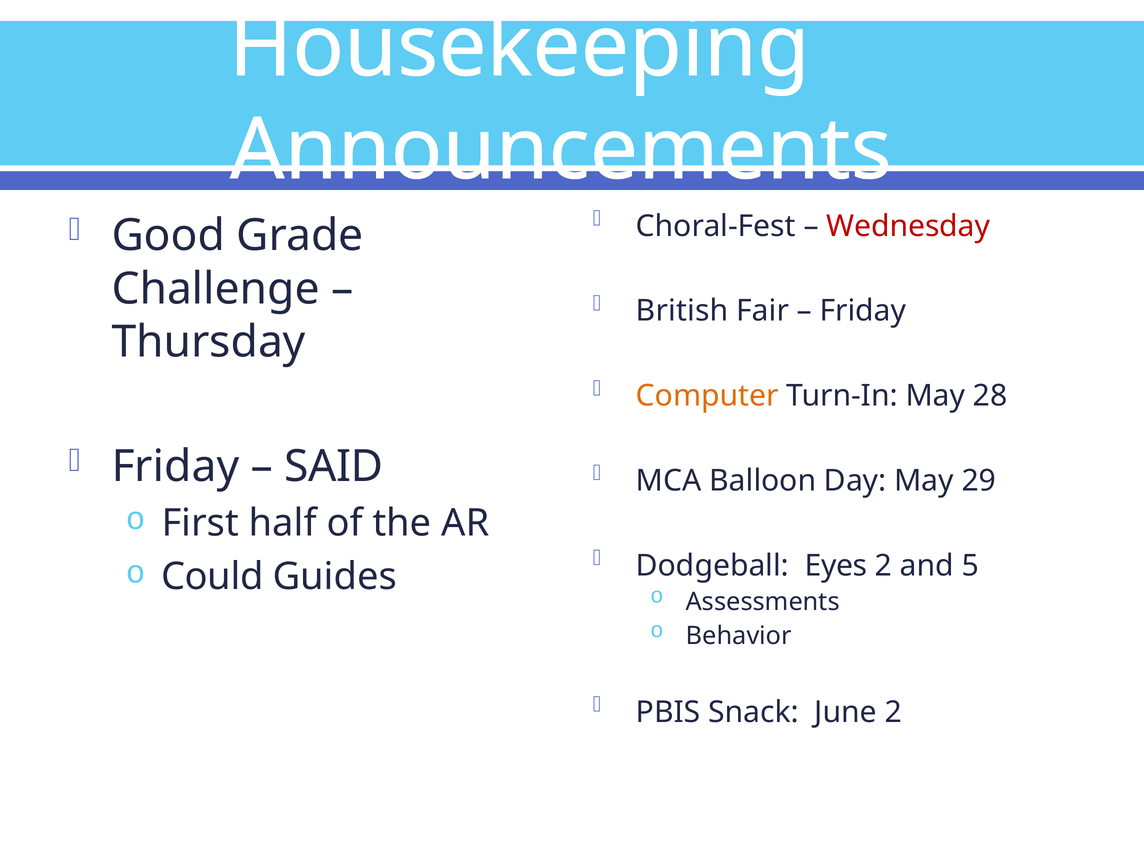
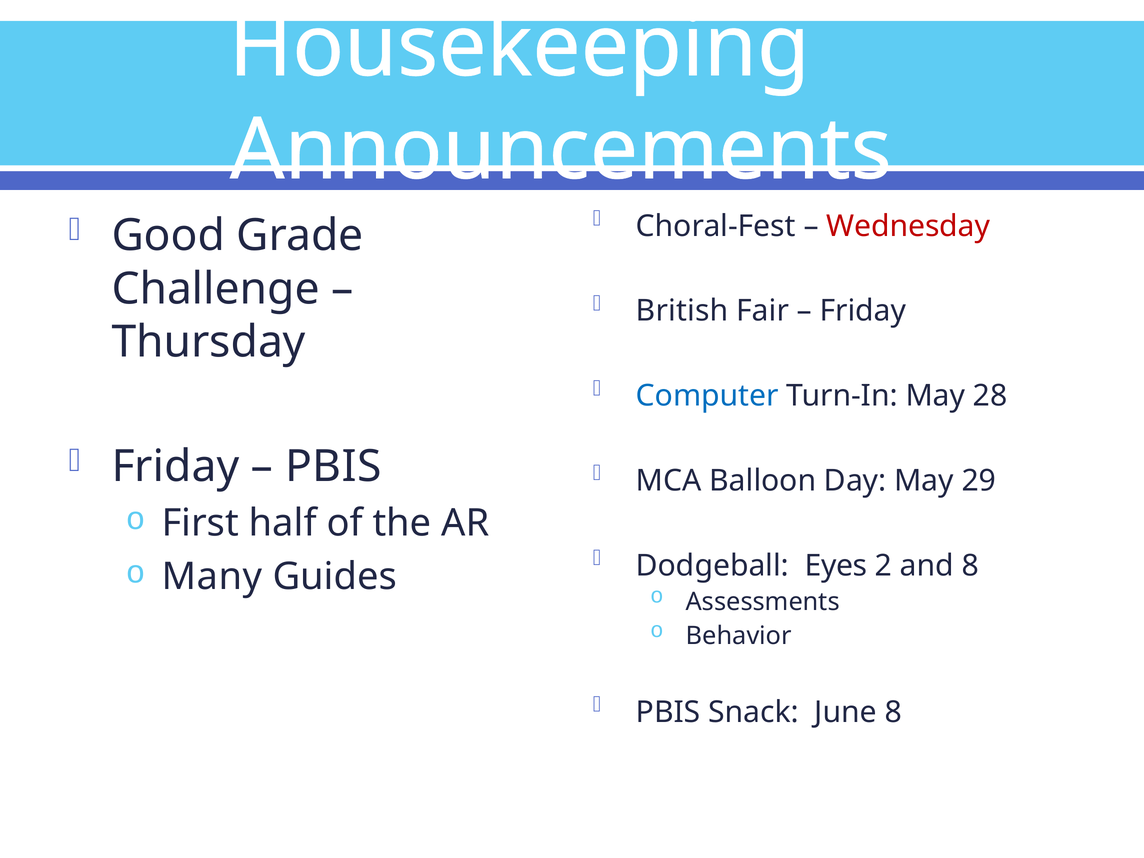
Computer colour: orange -> blue
SAID at (334, 467): SAID -> PBIS
and 5: 5 -> 8
Could: Could -> Many
June 2: 2 -> 8
